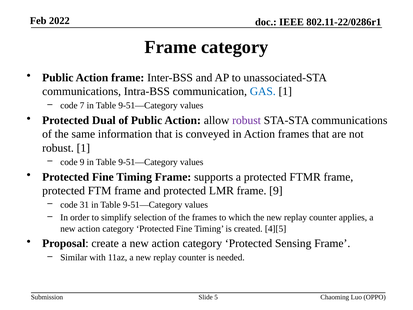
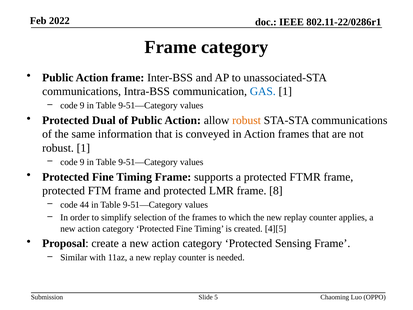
7 at (82, 105): 7 -> 9
robust at (247, 120) colour: purple -> orange
frame 9: 9 -> 8
31: 31 -> 44
